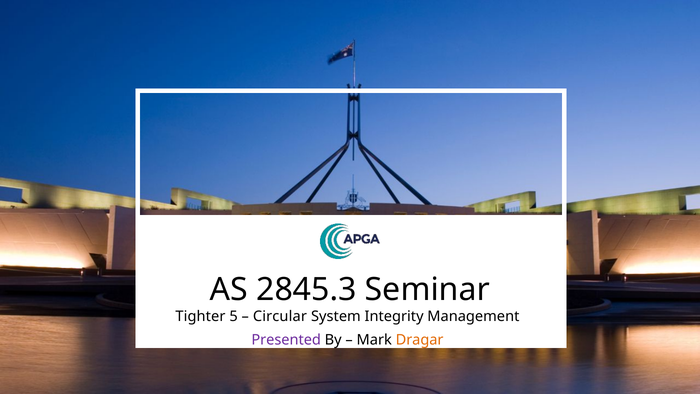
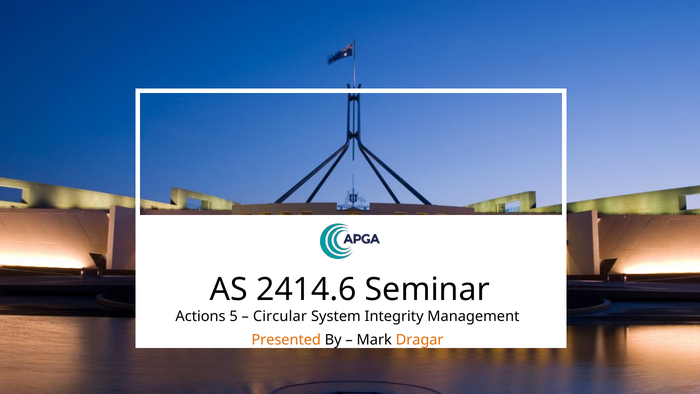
2845.3: 2845.3 -> 2414.6
Tighter: Tighter -> Actions
Presented colour: purple -> orange
